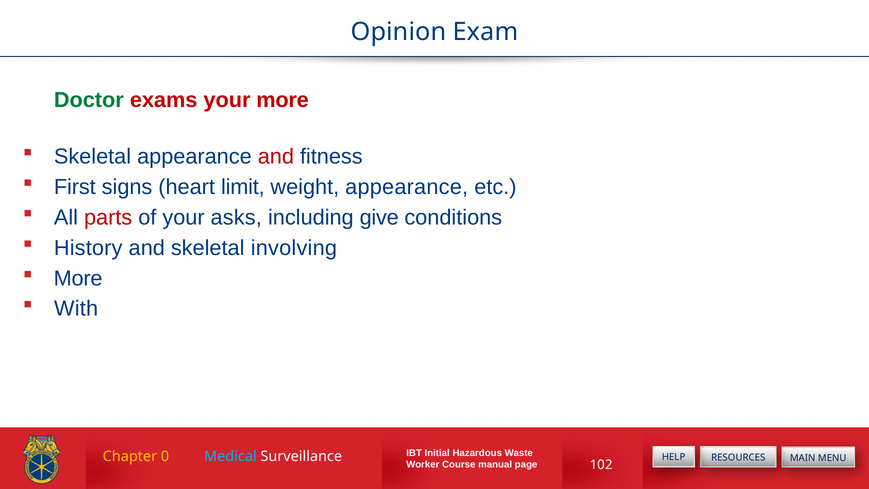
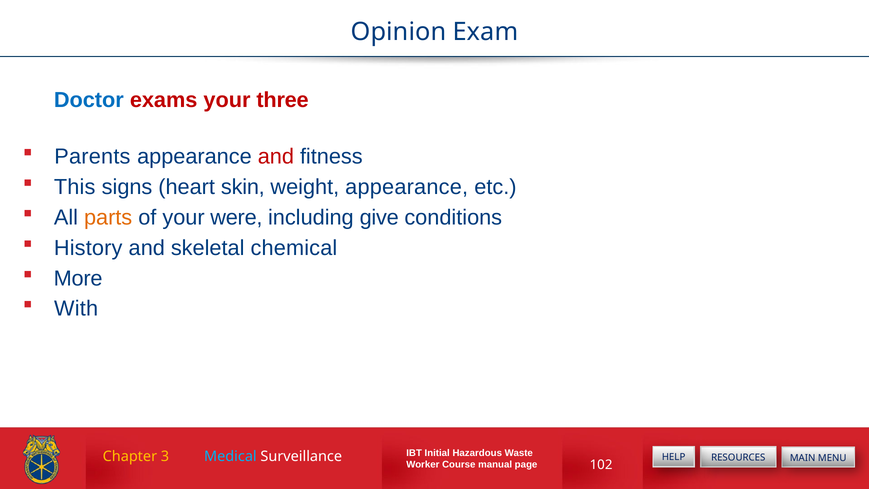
Doctor colour: green -> blue
your more: more -> three
Skeletal at (93, 157): Skeletal -> Parents
First: First -> This
limit: limit -> skin
parts colour: red -> orange
asks: asks -> were
involving: involving -> chemical
0: 0 -> 3
